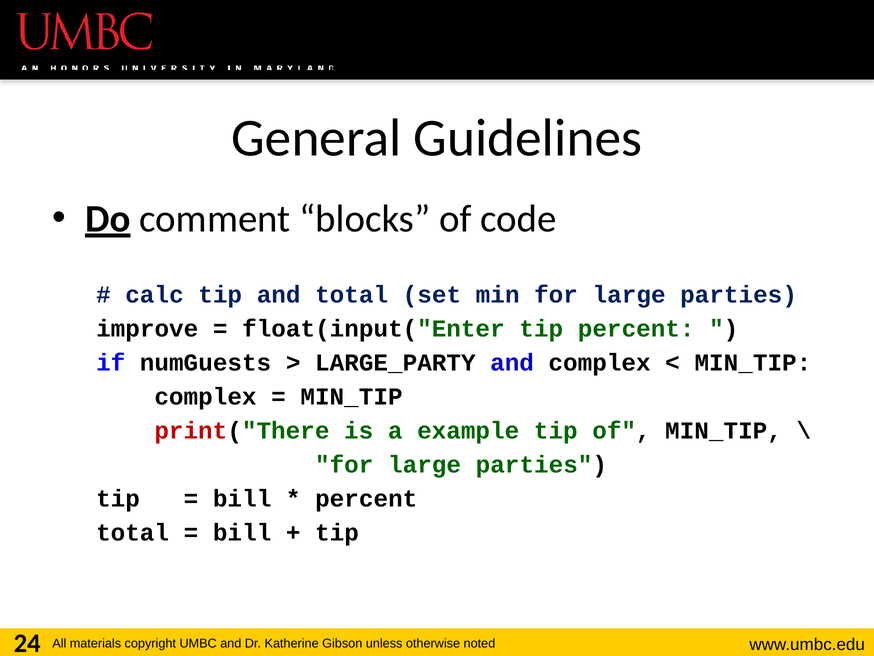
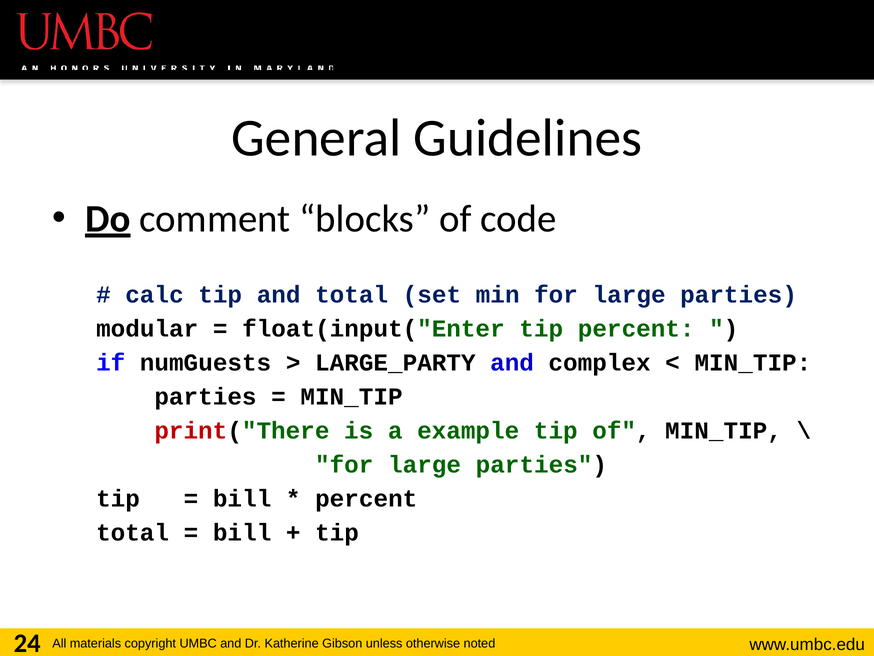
improve: improve -> modular
complex at (205, 396): complex -> parties
